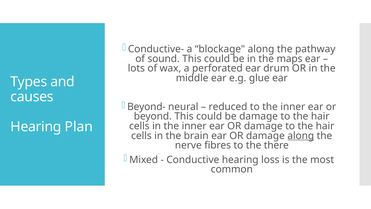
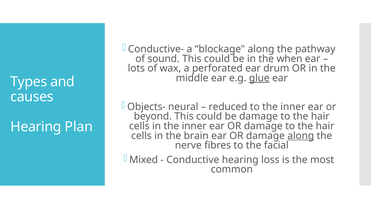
maps: maps -> when
glue underline: none -> present
Beyond-: Beyond- -> Objects-
there: there -> facial
